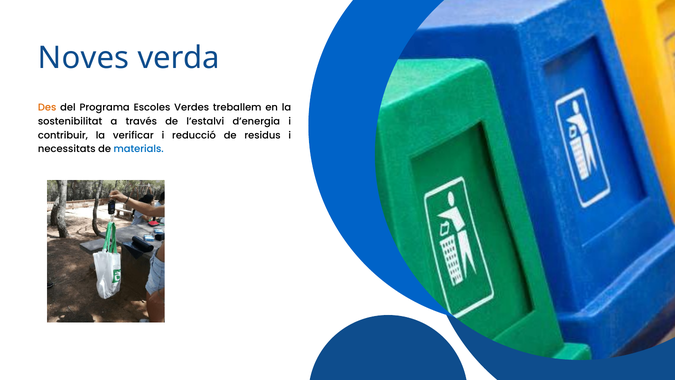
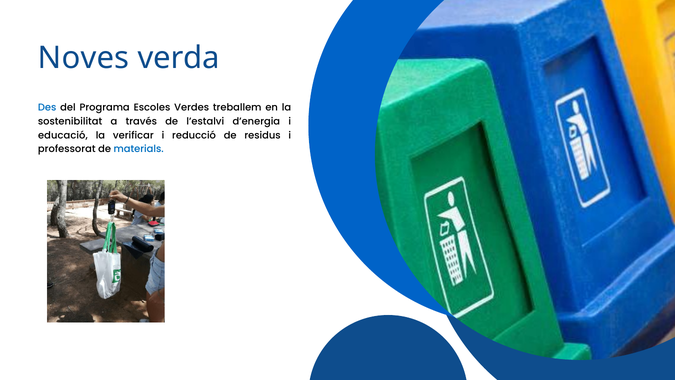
Des colour: orange -> blue
contribuir: contribuir -> educació
necessitats: necessitats -> professorat
